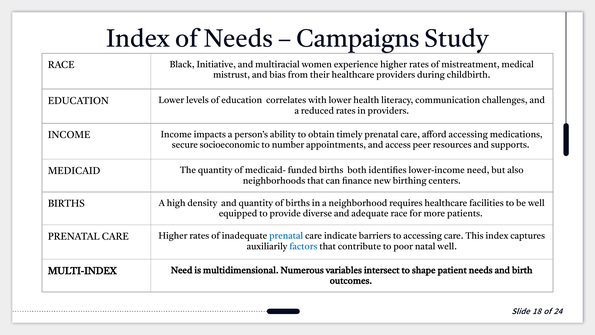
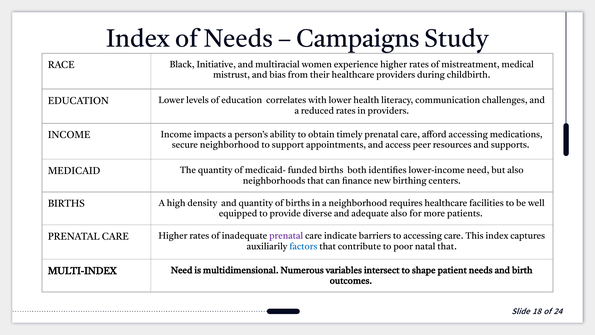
secure socioeconomic: socioeconomic -> neighborhood
number: number -> support
adequate race: race -> also
prenatal at (286, 236) colour: blue -> purple
natal well: well -> that
